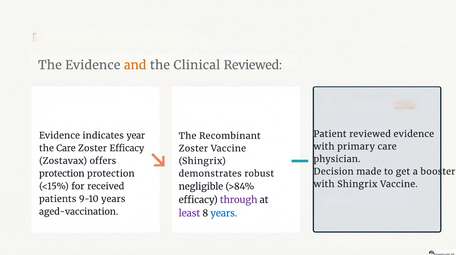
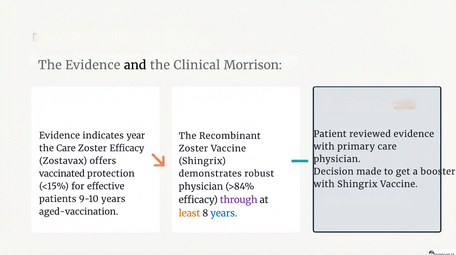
and colour: orange -> black
Clinical Reviewed: Reviewed -> Morrison
protection at (62, 173): protection -> vaccinated
received: received -> effective
negligible at (201, 186): negligible -> physician
least colour: purple -> orange
